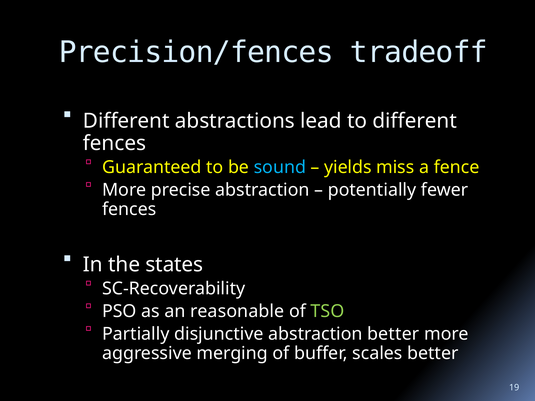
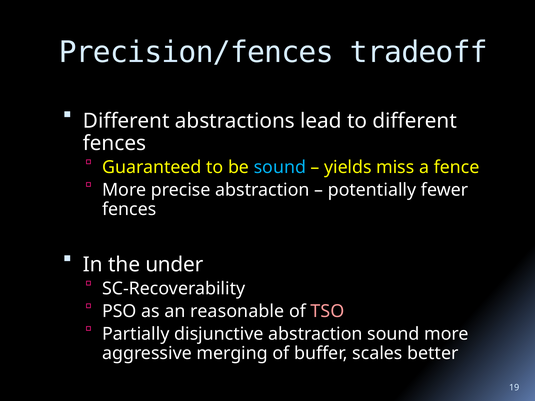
states: states -> under
TSO colour: light green -> pink
abstraction better: better -> sound
